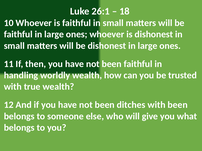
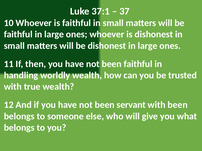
26:1: 26:1 -> 37:1
18: 18 -> 37
ditches: ditches -> servant
